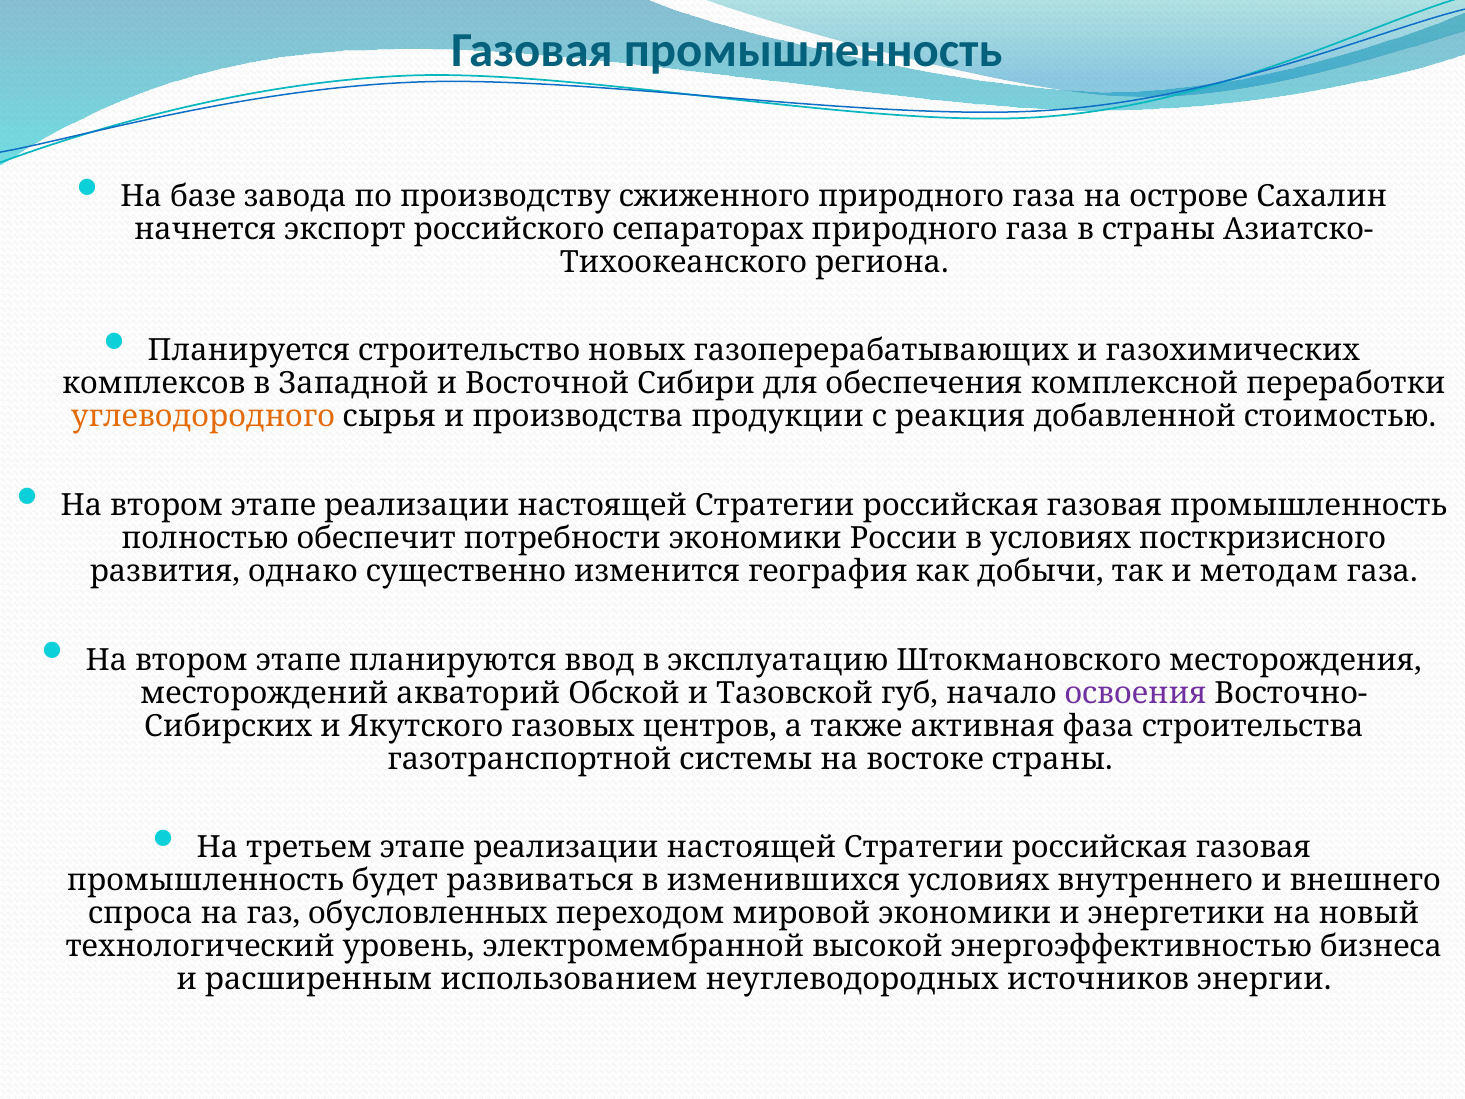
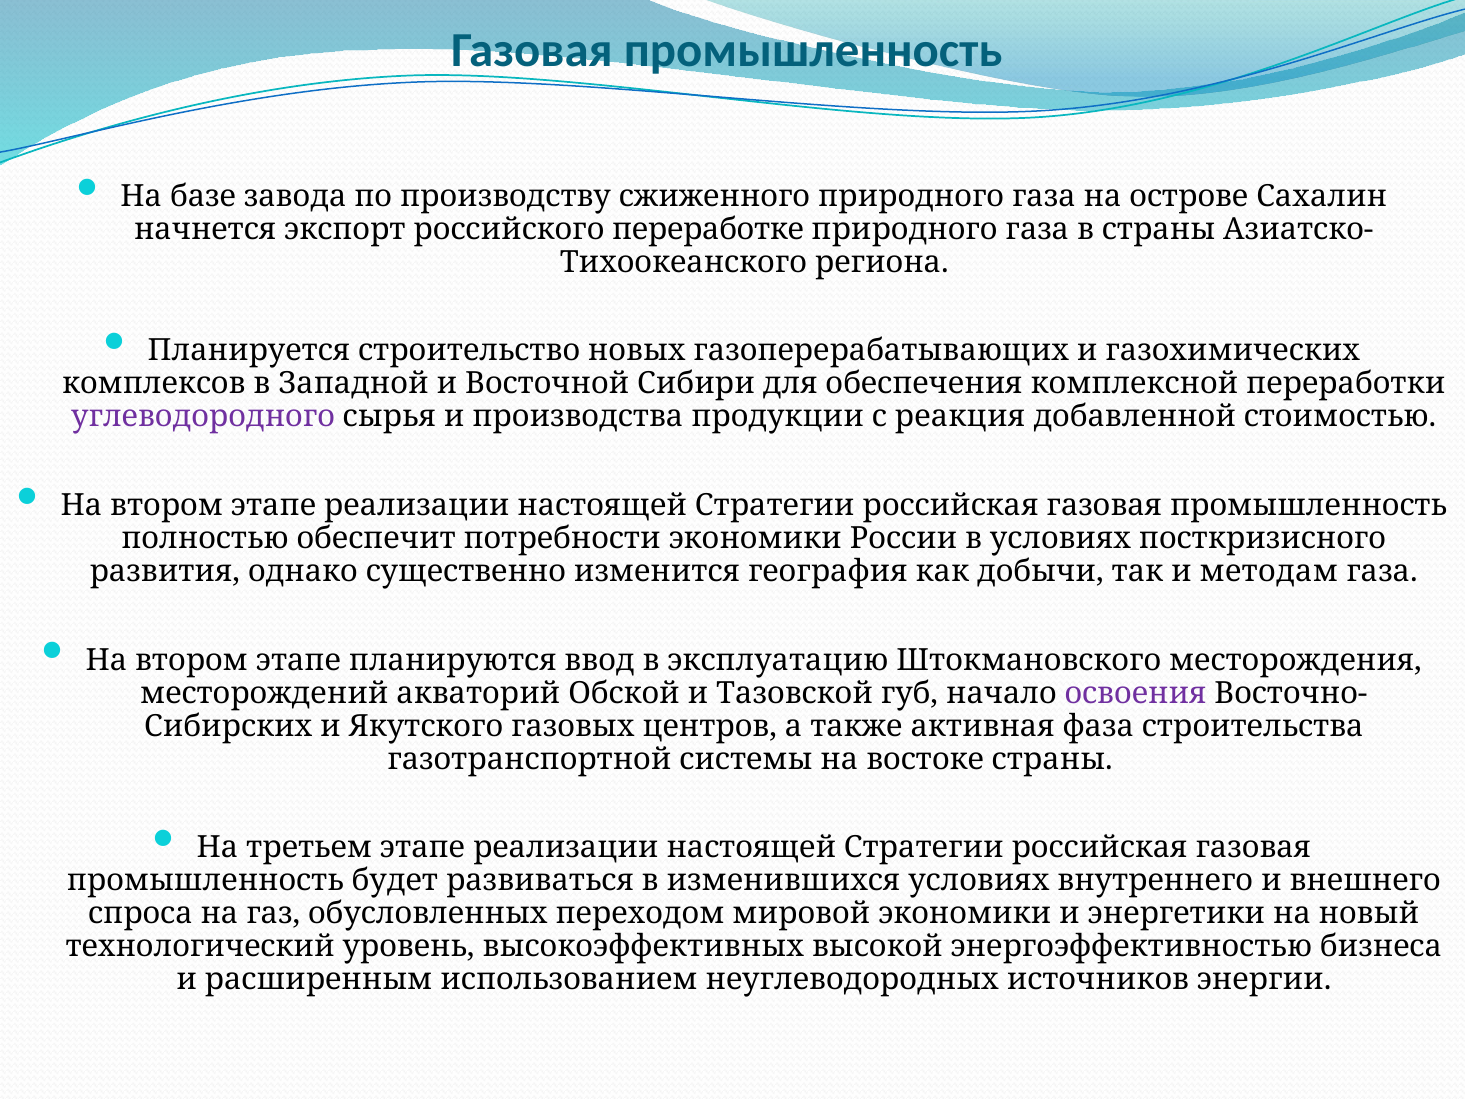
сепараторах: сепараторах -> переработке
углеводородного colour: orange -> purple
электромембранной: электромембранной -> высокоэффективных
